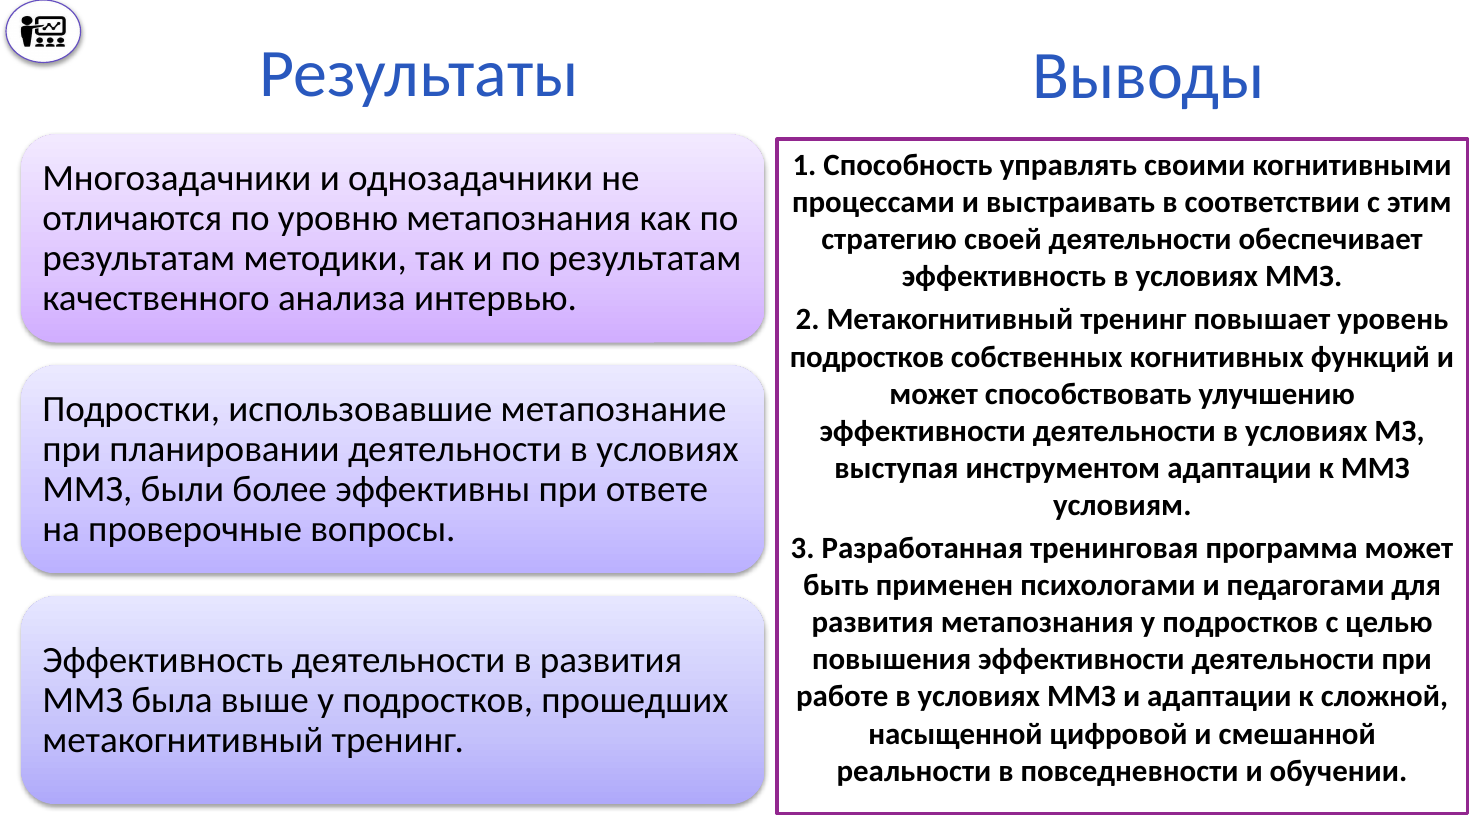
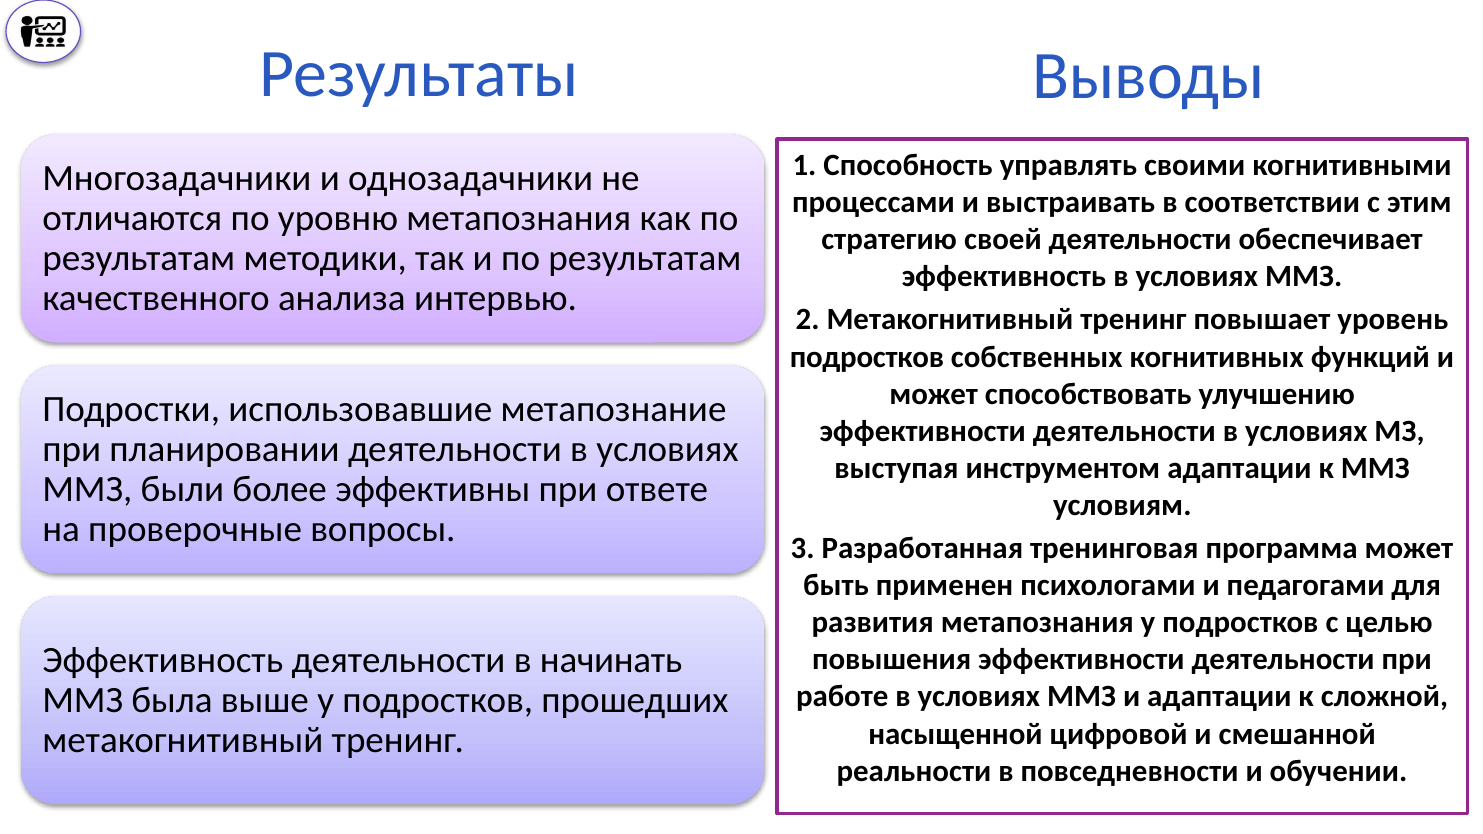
в развития: развития -> начинать
